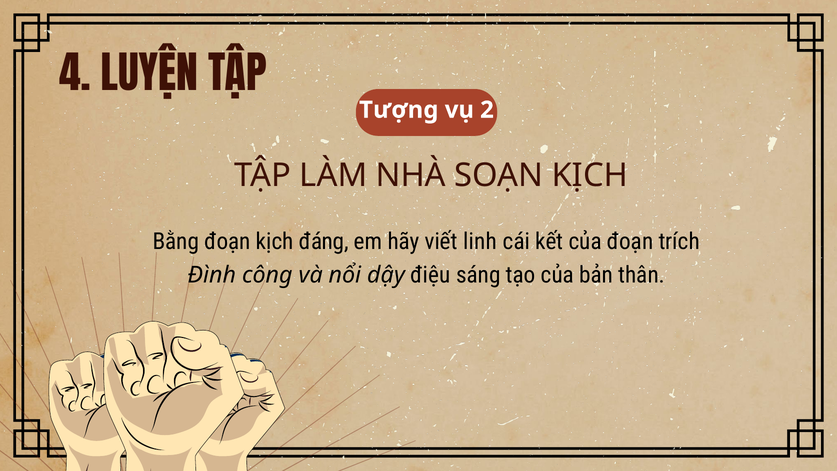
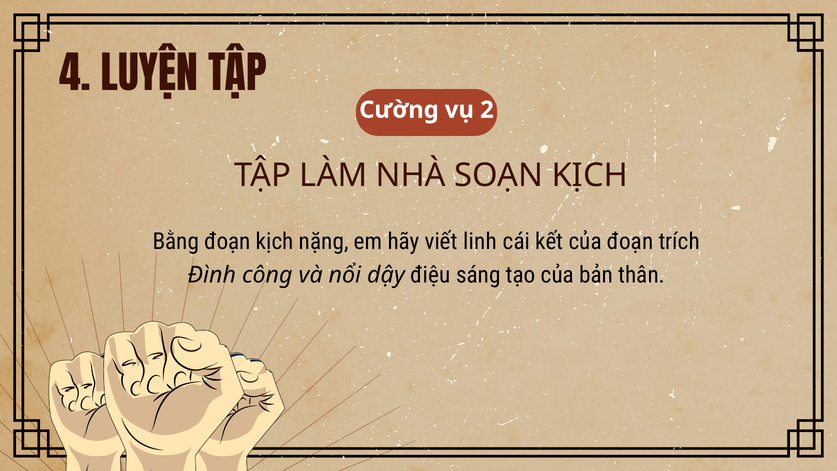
Tượng: Tượng -> Cường
đáng: đáng -> nặng
